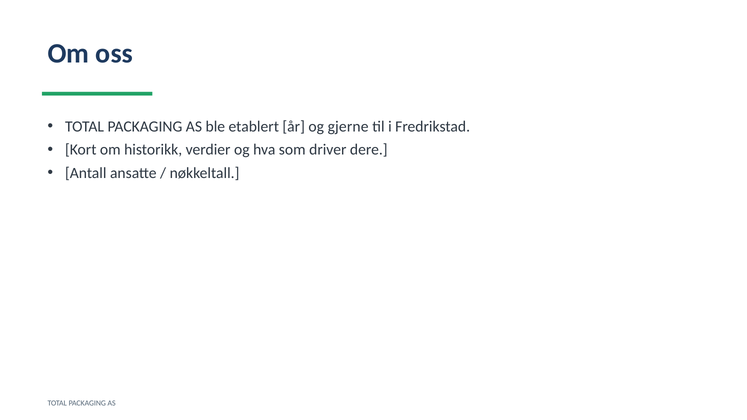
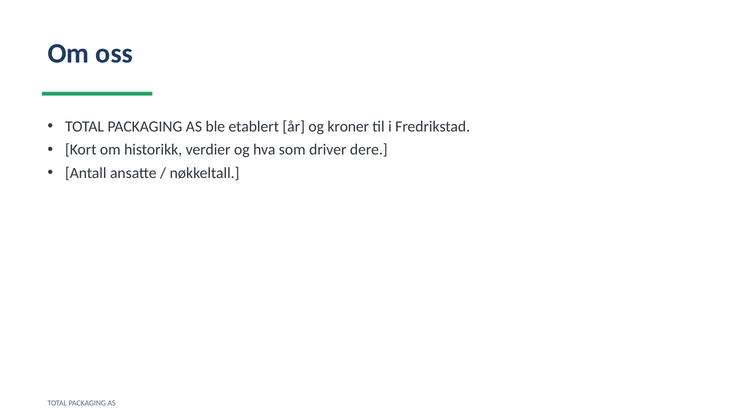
gjerne: gjerne -> kroner
